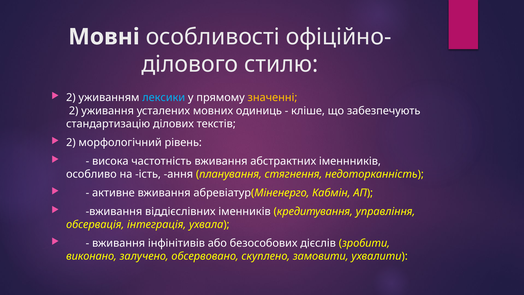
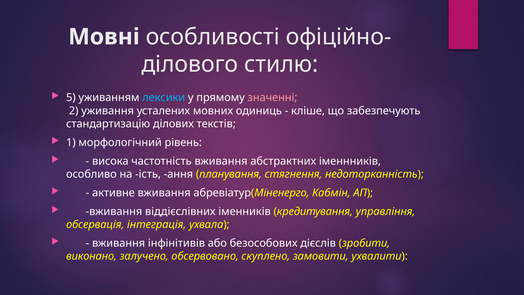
2 at (71, 98): 2 -> 5
значенні colour: yellow -> pink
2 at (71, 142): 2 -> 1
